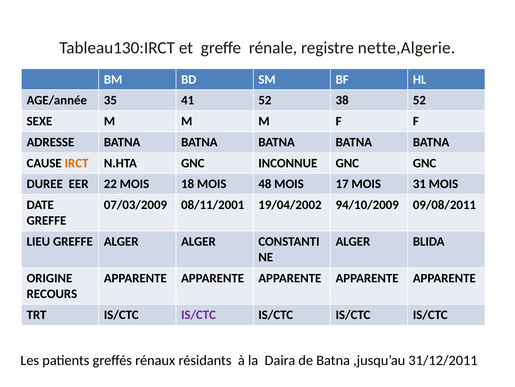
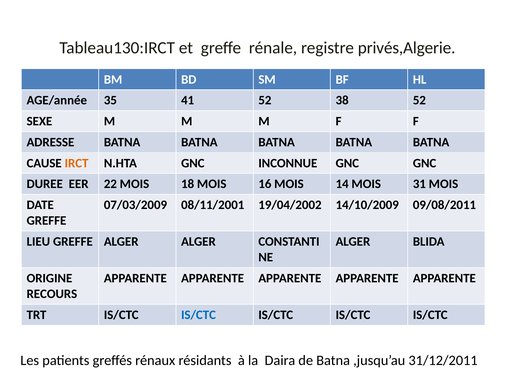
nette,Algerie: nette,Algerie -> privés,Algerie
48: 48 -> 16
17: 17 -> 14
94/10/2009: 94/10/2009 -> 14/10/2009
IS/CTC at (198, 314) colour: purple -> blue
